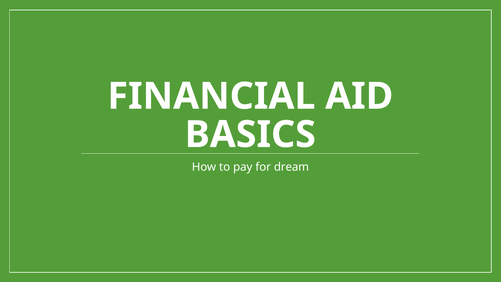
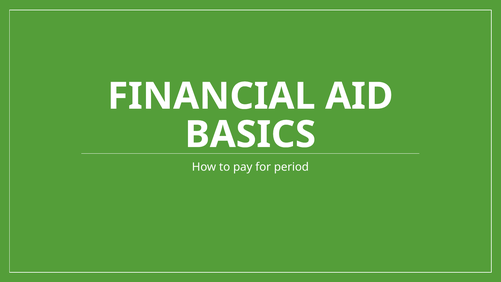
dream: dream -> period
